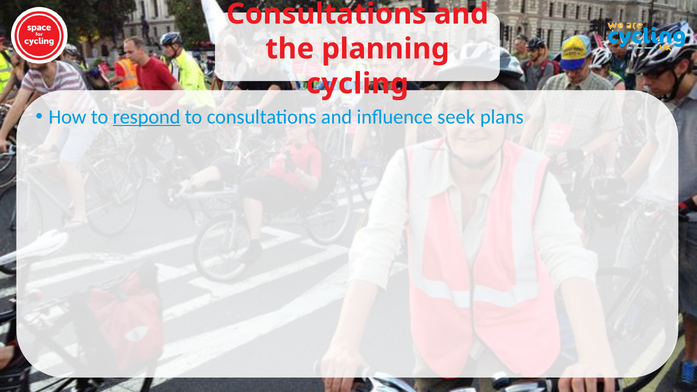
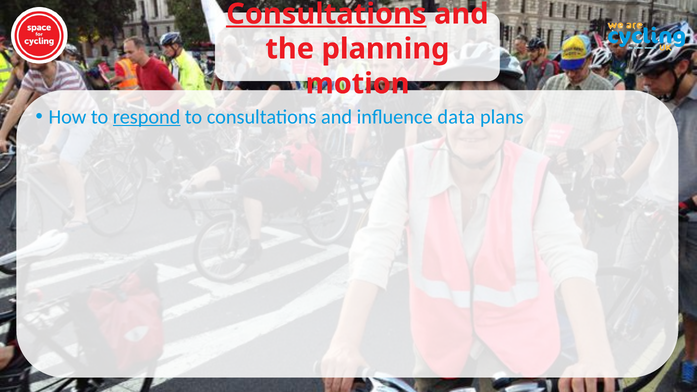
Consultations at (326, 14) underline: none -> present
cycling: cycling -> motion
seek: seek -> data
